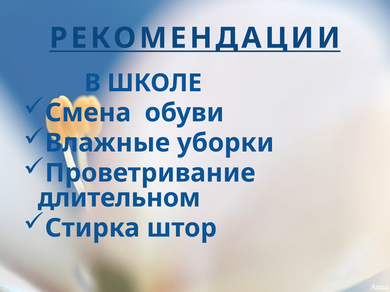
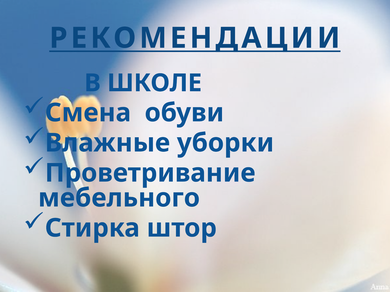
длительном: длительном -> мебельного
